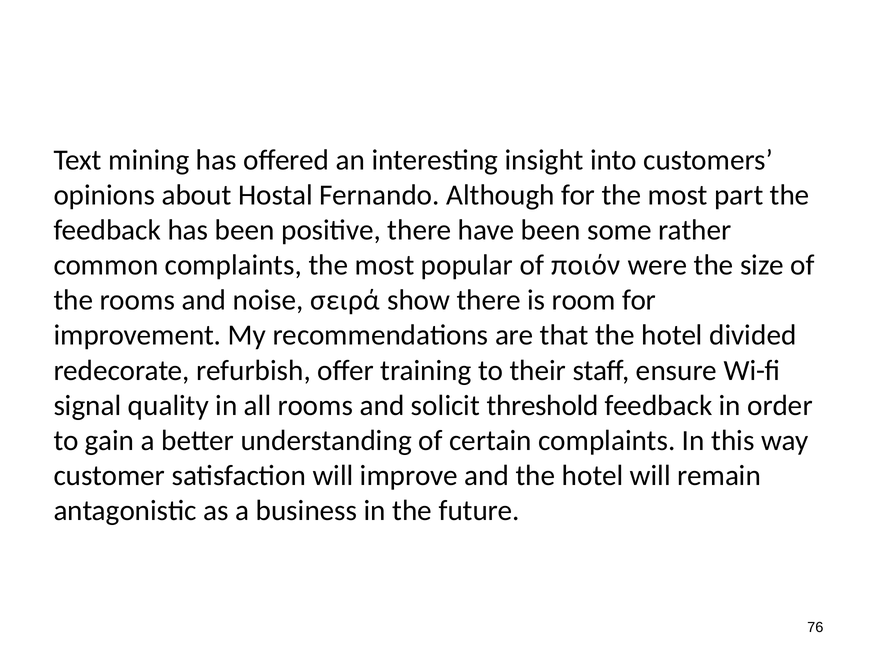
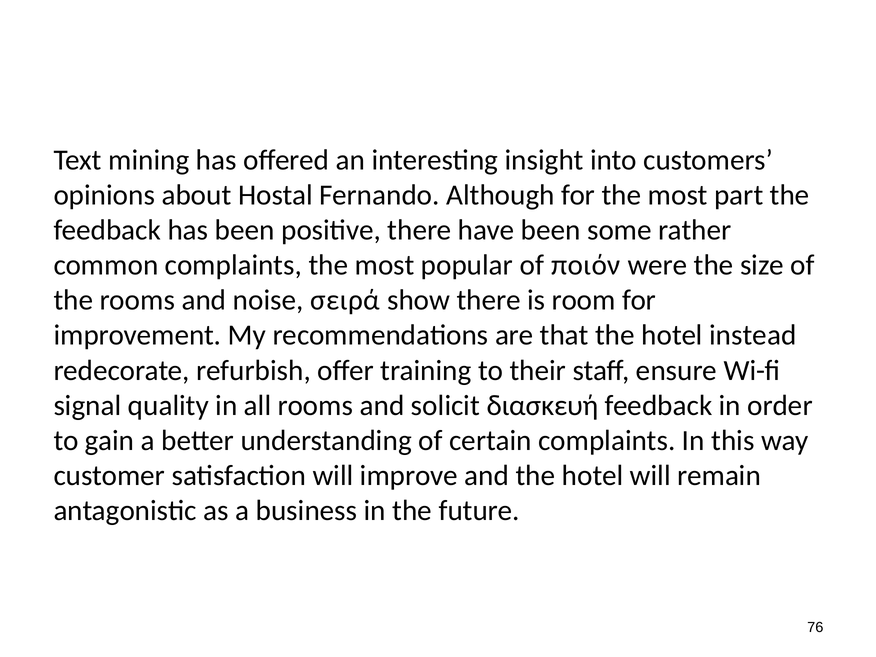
divided: divided -> instead
threshold: threshold -> διασκευή
